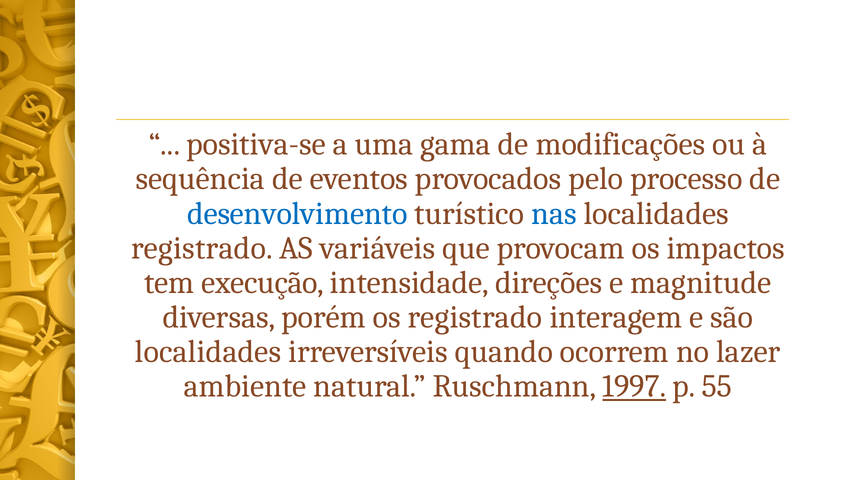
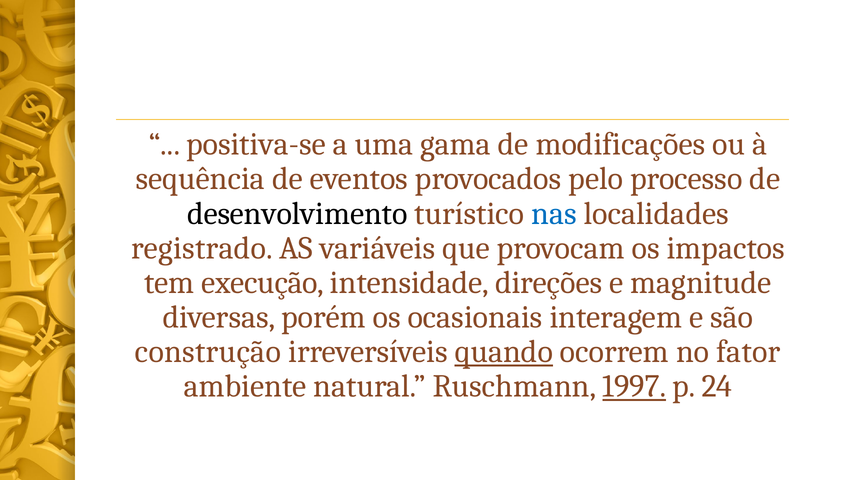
desenvolvimento colour: blue -> black
os registrado: registrado -> ocasionais
localidades at (208, 352): localidades -> construção
quando underline: none -> present
lazer: lazer -> fator
55: 55 -> 24
